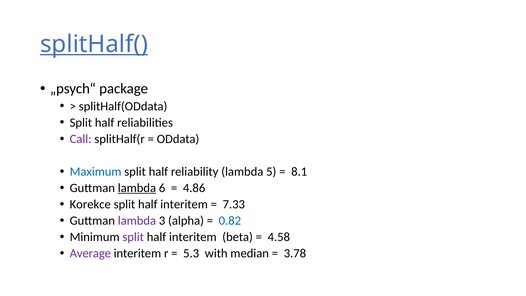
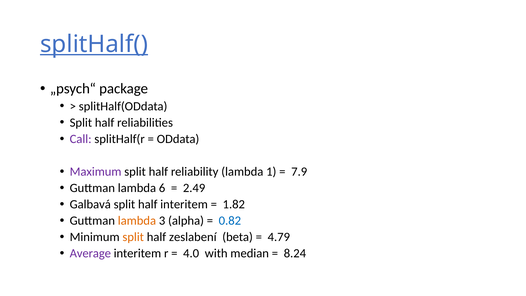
Maximum colour: blue -> purple
5: 5 -> 1
8.1: 8.1 -> 7.9
lambda at (137, 188) underline: present -> none
4.86: 4.86 -> 2.49
Korekce: Korekce -> Galbavá
7.33: 7.33 -> 1.82
lambda at (137, 221) colour: purple -> orange
split at (133, 237) colour: purple -> orange
interitem at (193, 237): interitem -> zeslabení
4.58: 4.58 -> 4.79
5.3: 5.3 -> 4.0
3.78: 3.78 -> 8.24
